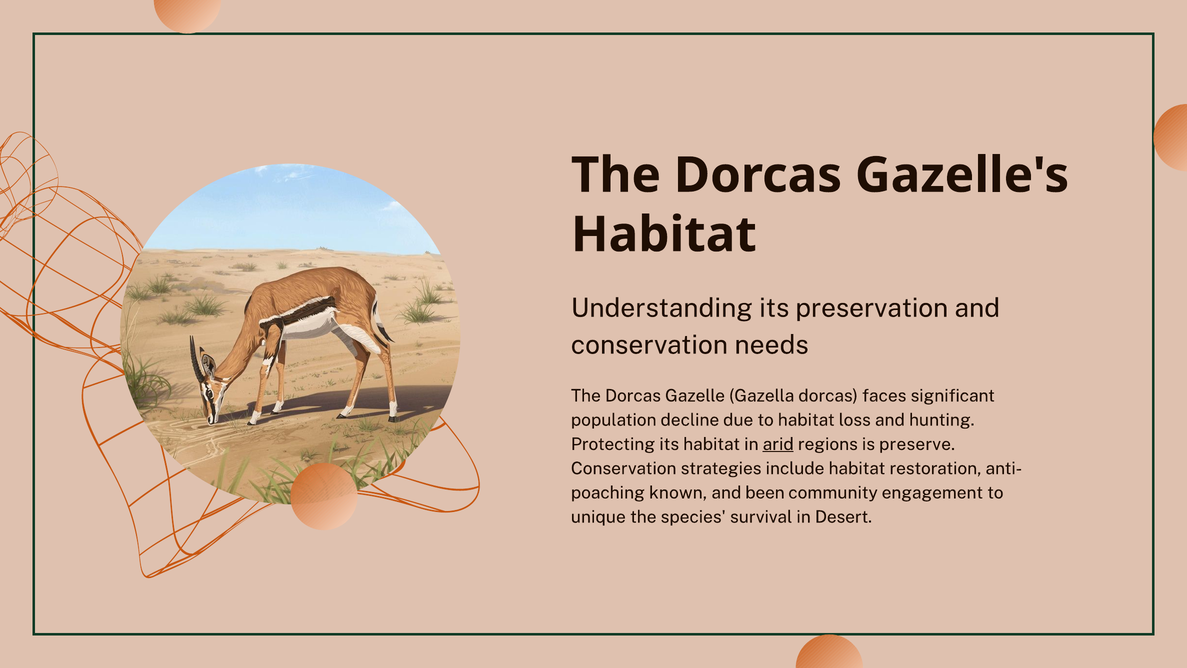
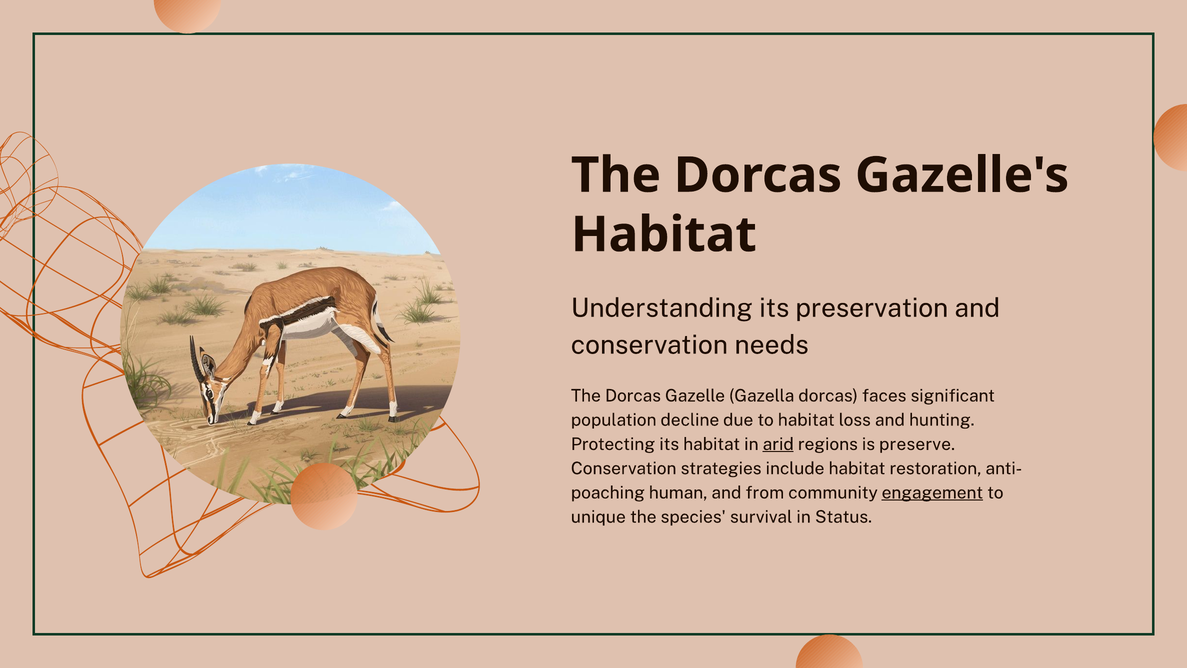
known: known -> human
been: been -> from
engagement underline: none -> present
Desert: Desert -> Status
